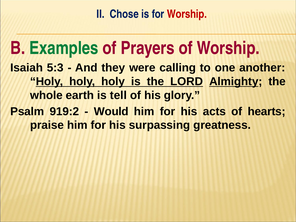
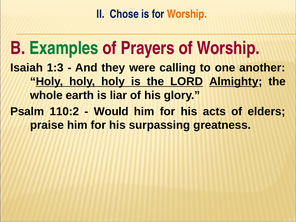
Worship at (187, 14) colour: red -> orange
5:3: 5:3 -> 1:3
tell: tell -> liar
919:2: 919:2 -> 110:2
hearts: hearts -> elders
